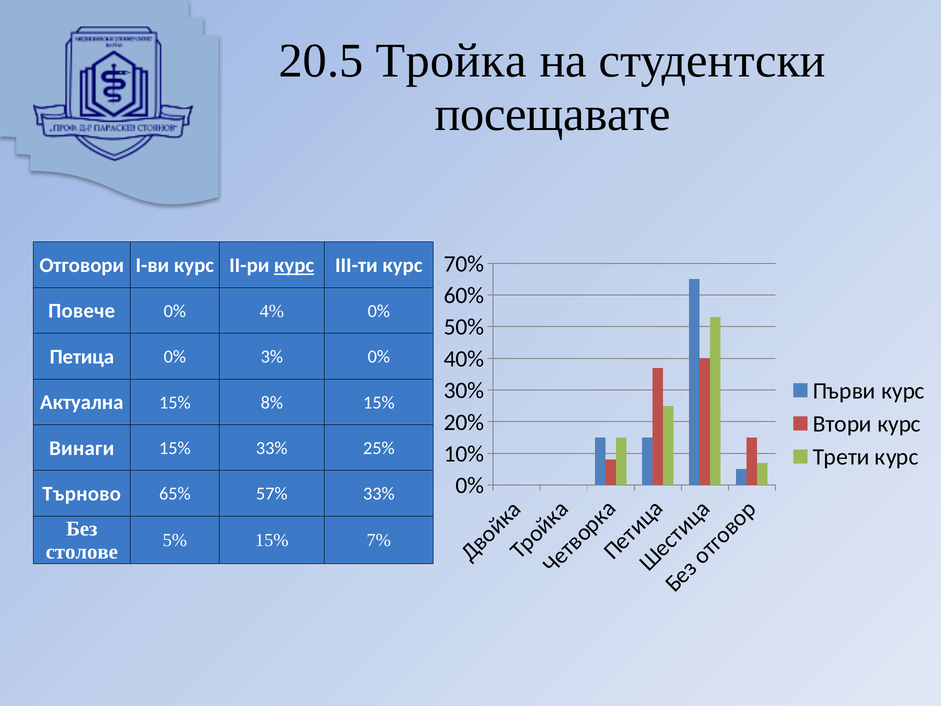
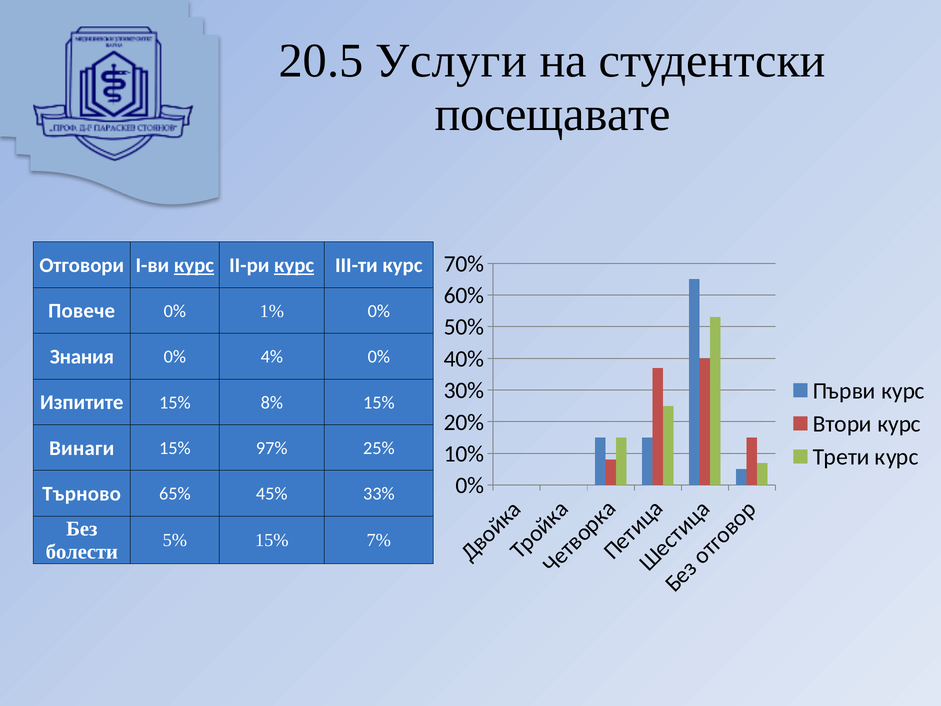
Тройка: Тройка -> Услуги
курс at (194, 265) underline: none -> present
4%: 4% -> 1%
Петица: Петица -> Знания
3%: 3% -> 4%
Актуална: Актуална -> Изпитите
15% 33%: 33% -> 97%
57%: 57% -> 45%
столове: столове -> болести
